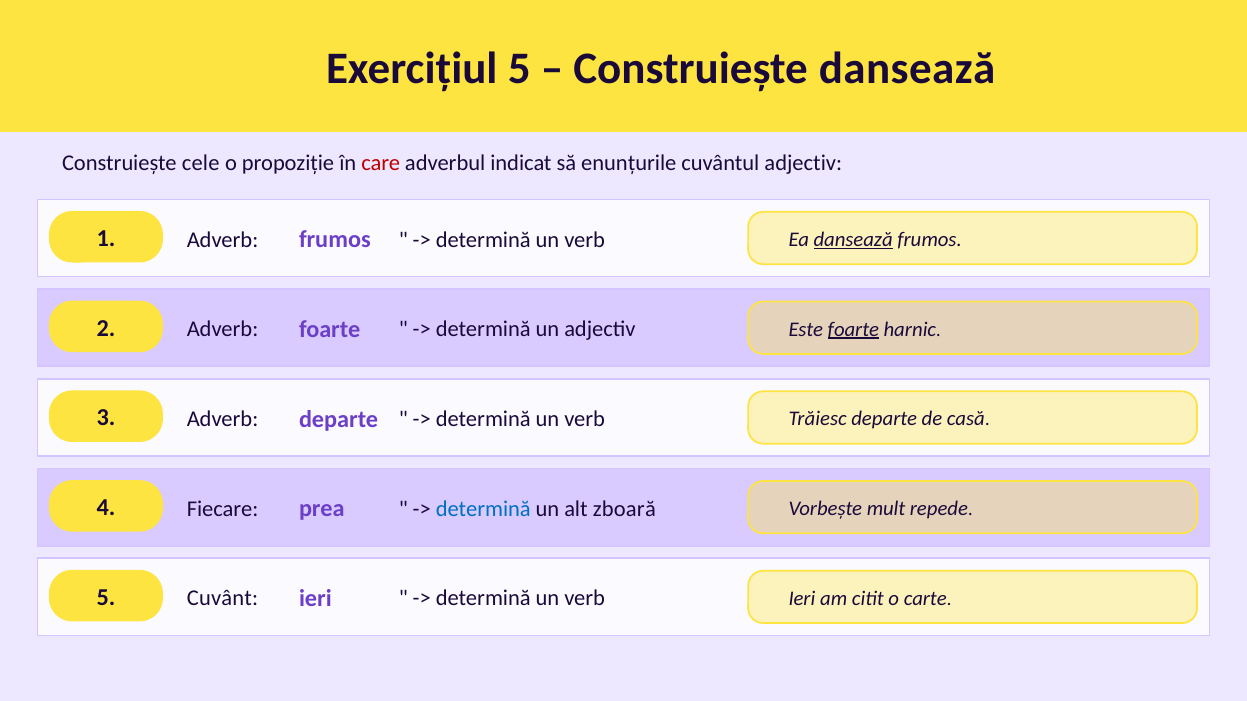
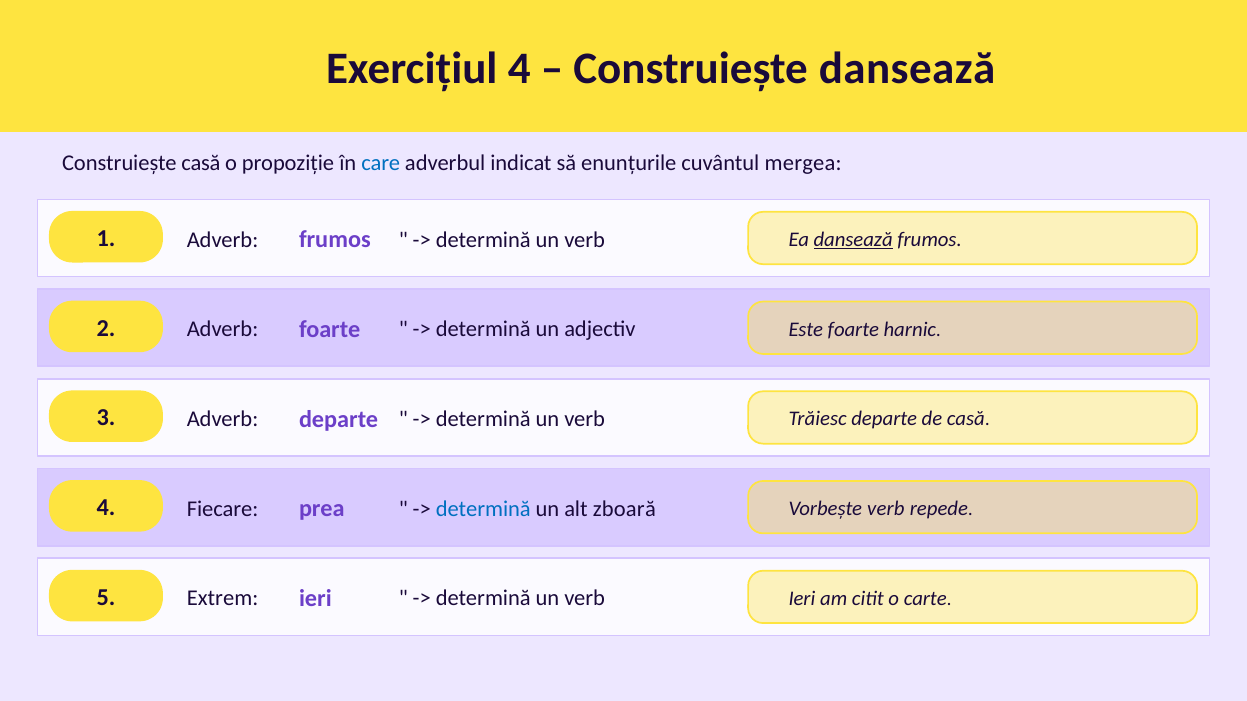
Exercițiul 5: 5 -> 4
Construiește cele: cele -> casă
care colour: red -> blue
cuvântul adjectiv: adjectiv -> mergea
foarte at (853, 329) underline: present -> none
mult at (886, 509): mult -> verb
Cuvânt: Cuvânt -> Extrem
